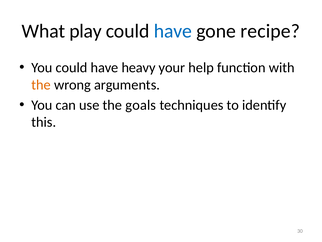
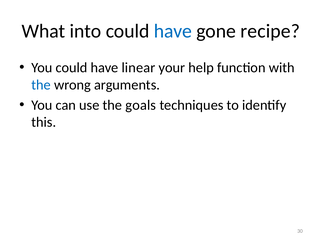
play: play -> into
heavy: heavy -> linear
the at (41, 85) colour: orange -> blue
